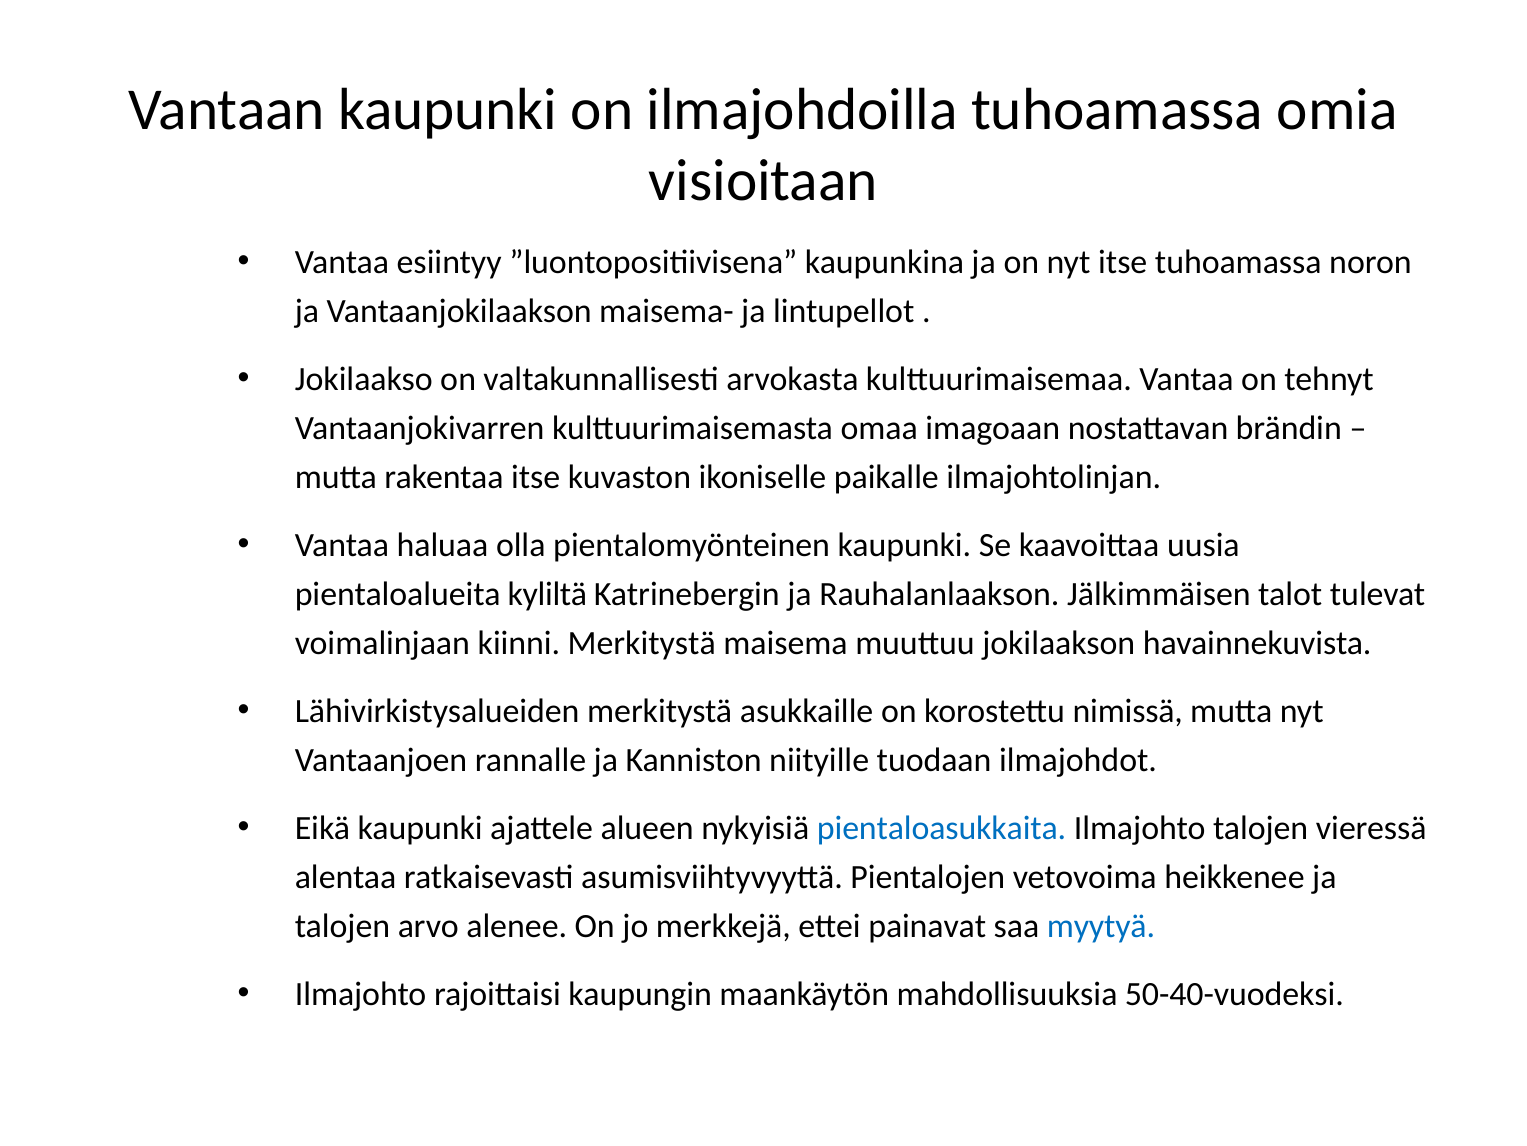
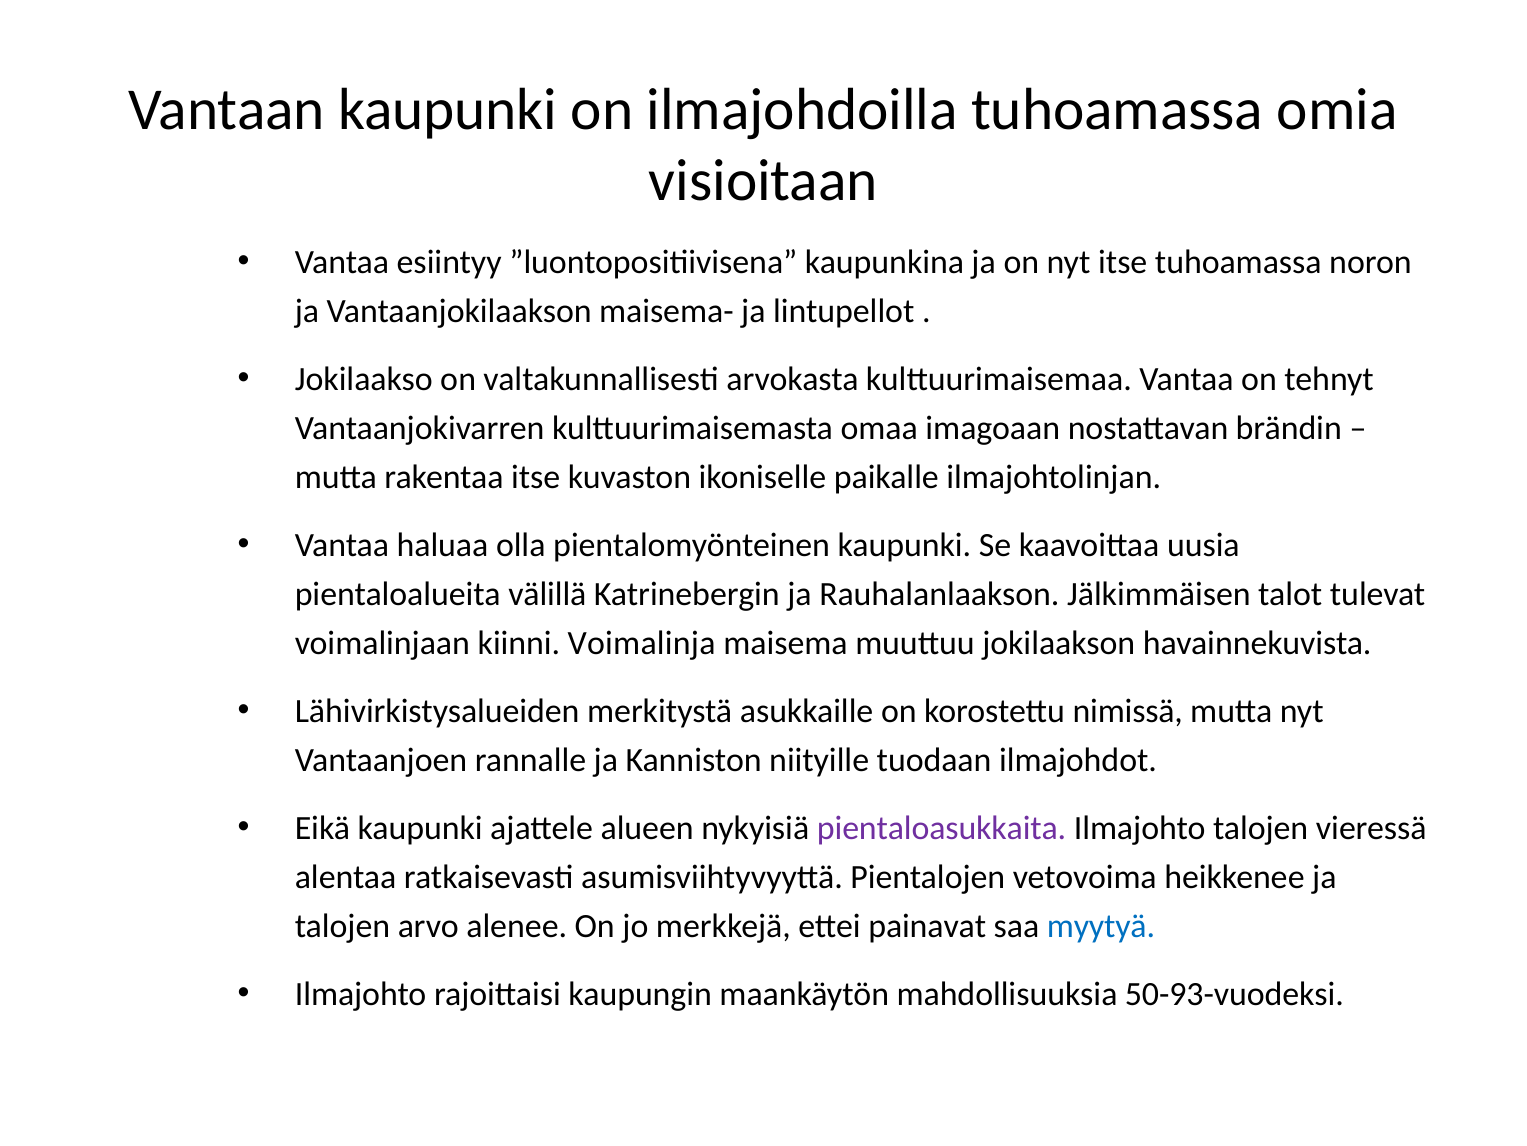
kyliltä: kyliltä -> välillä
kiinni Merkitystä: Merkitystä -> Voimalinja
pientaloasukkaita colour: blue -> purple
50-40-vuodeksi: 50-40-vuodeksi -> 50-93-vuodeksi
